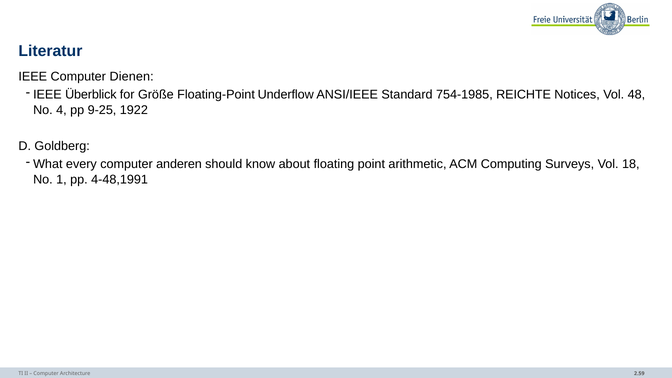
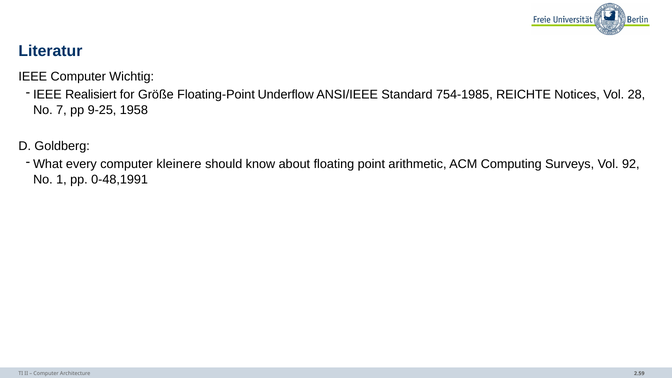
Dienen: Dienen -> Wichtig
Überblick: Überblick -> Realisiert
48: 48 -> 28
4: 4 -> 7
1922: 1922 -> 1958
anderen: anderen -> kleinere
18: 18 -> 92
4-48,1991: 4-48,1991 -> 0-48,1991
